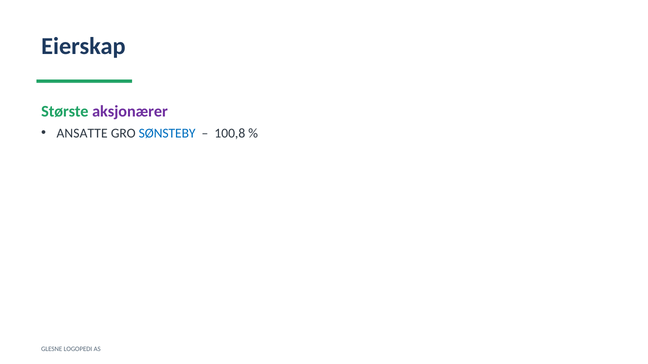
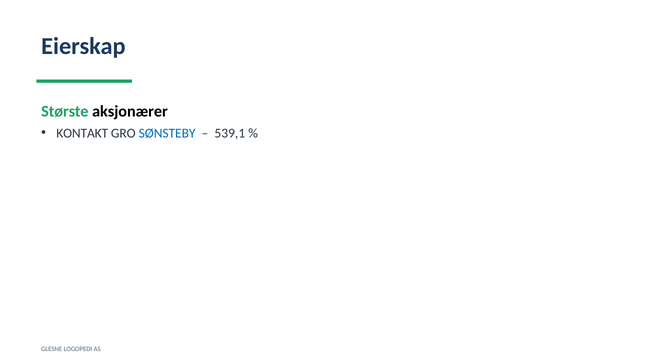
aksjonærer colour: purple -> black
ANSATTE: ANSATTE -> KONTAKT
100,8: 100,8 -> 539,1
